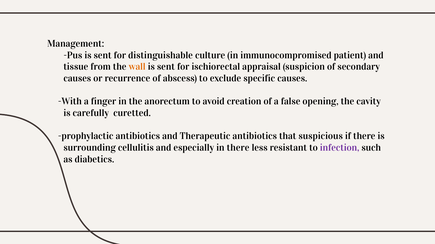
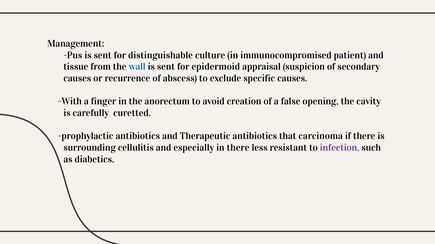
wall colour: orange -> blue
ischiorectal: ischiorectal -> epidermoid
suspicious: suspicious -> carcinoma
